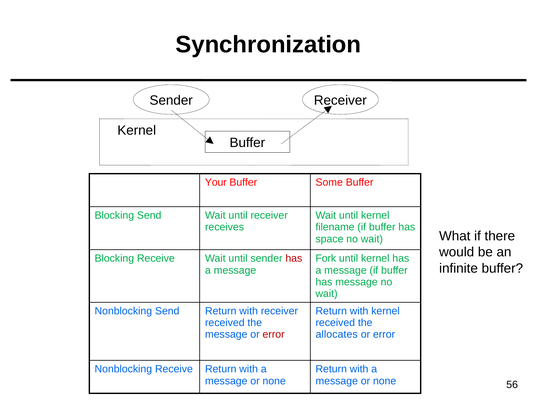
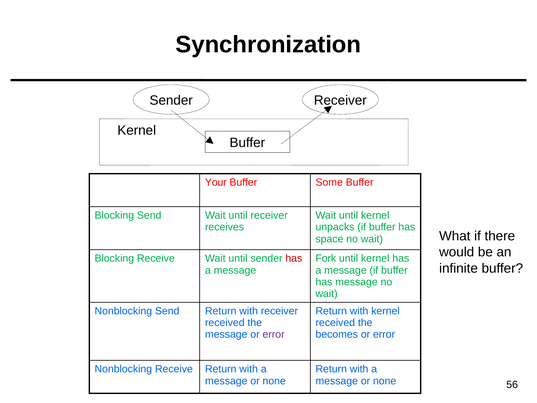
filename: filename -> unpacks
error at (274, 334) colour: red -> purple
allocates: allocates -> becomes
